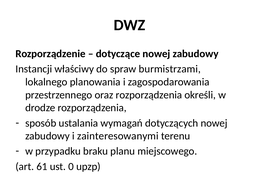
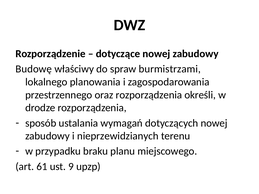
Instancji: Instancji -> Budowę
zainteresowanymi: zainteresowanymi -> nieprzewidzianych
0: 0 -> 9
